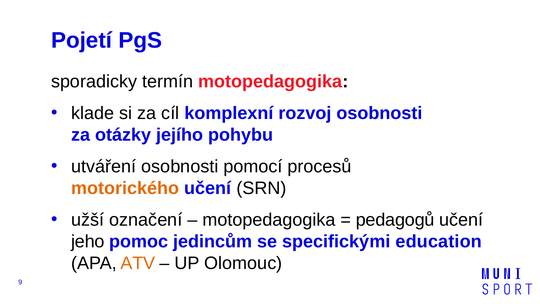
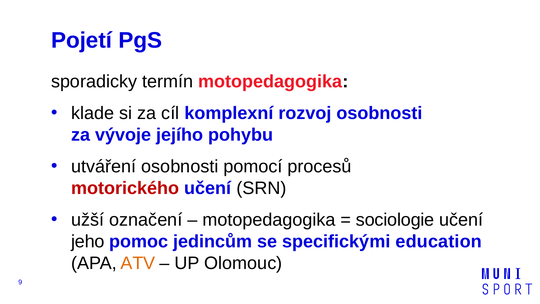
otázky: otázky -> vývoje
motorického colour: orange -> red
pedagogů: pedagogů -> sociologie
